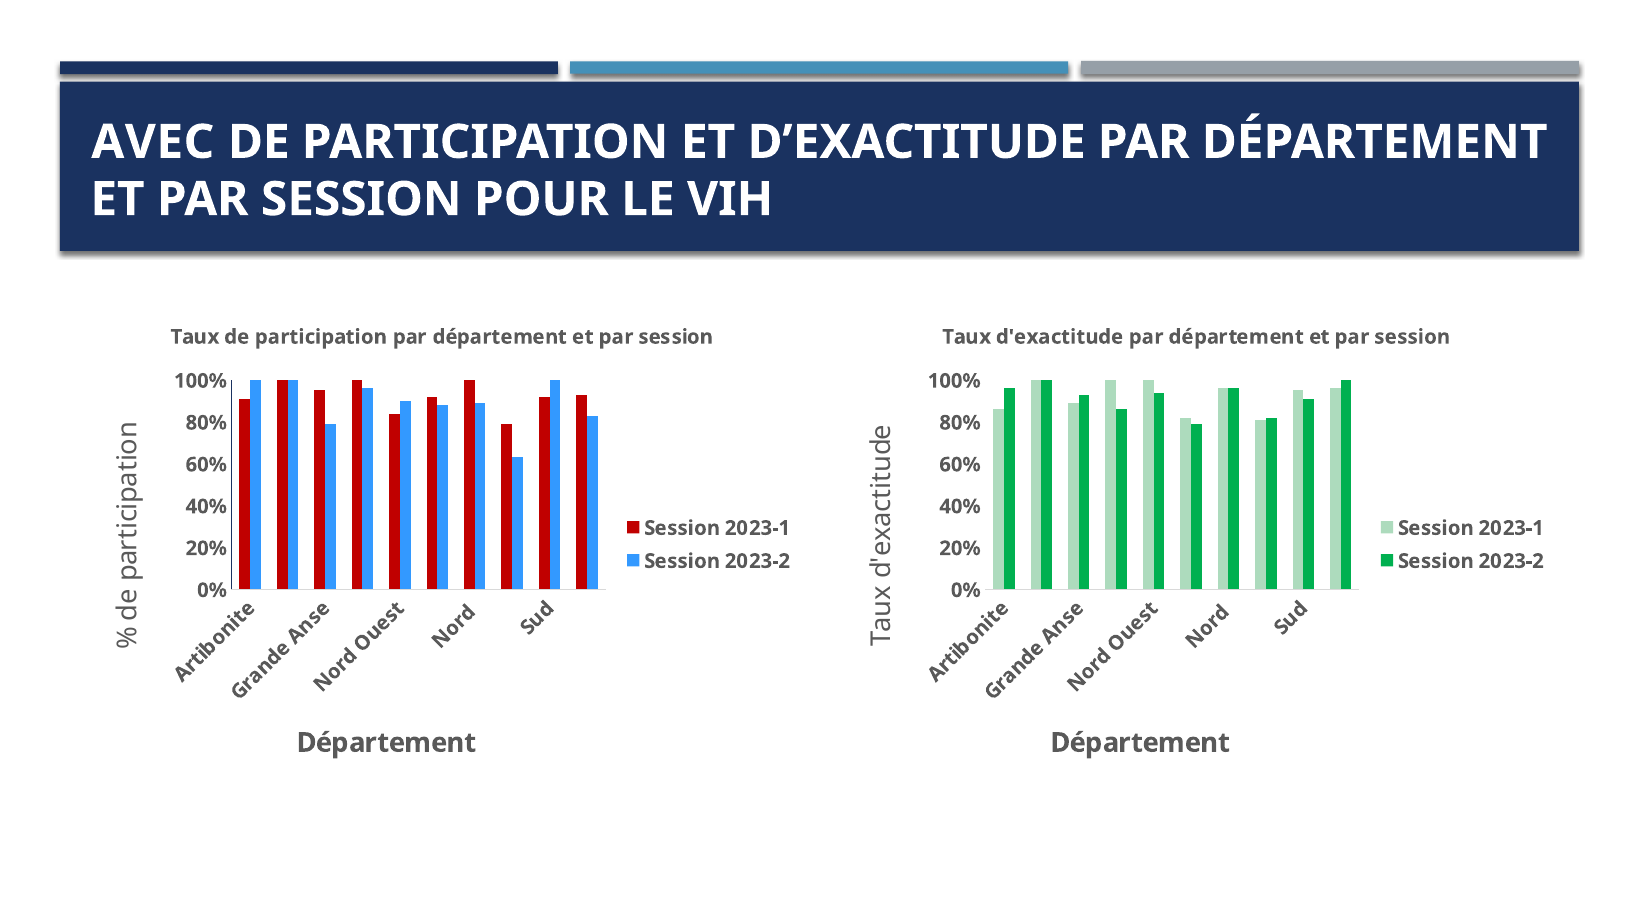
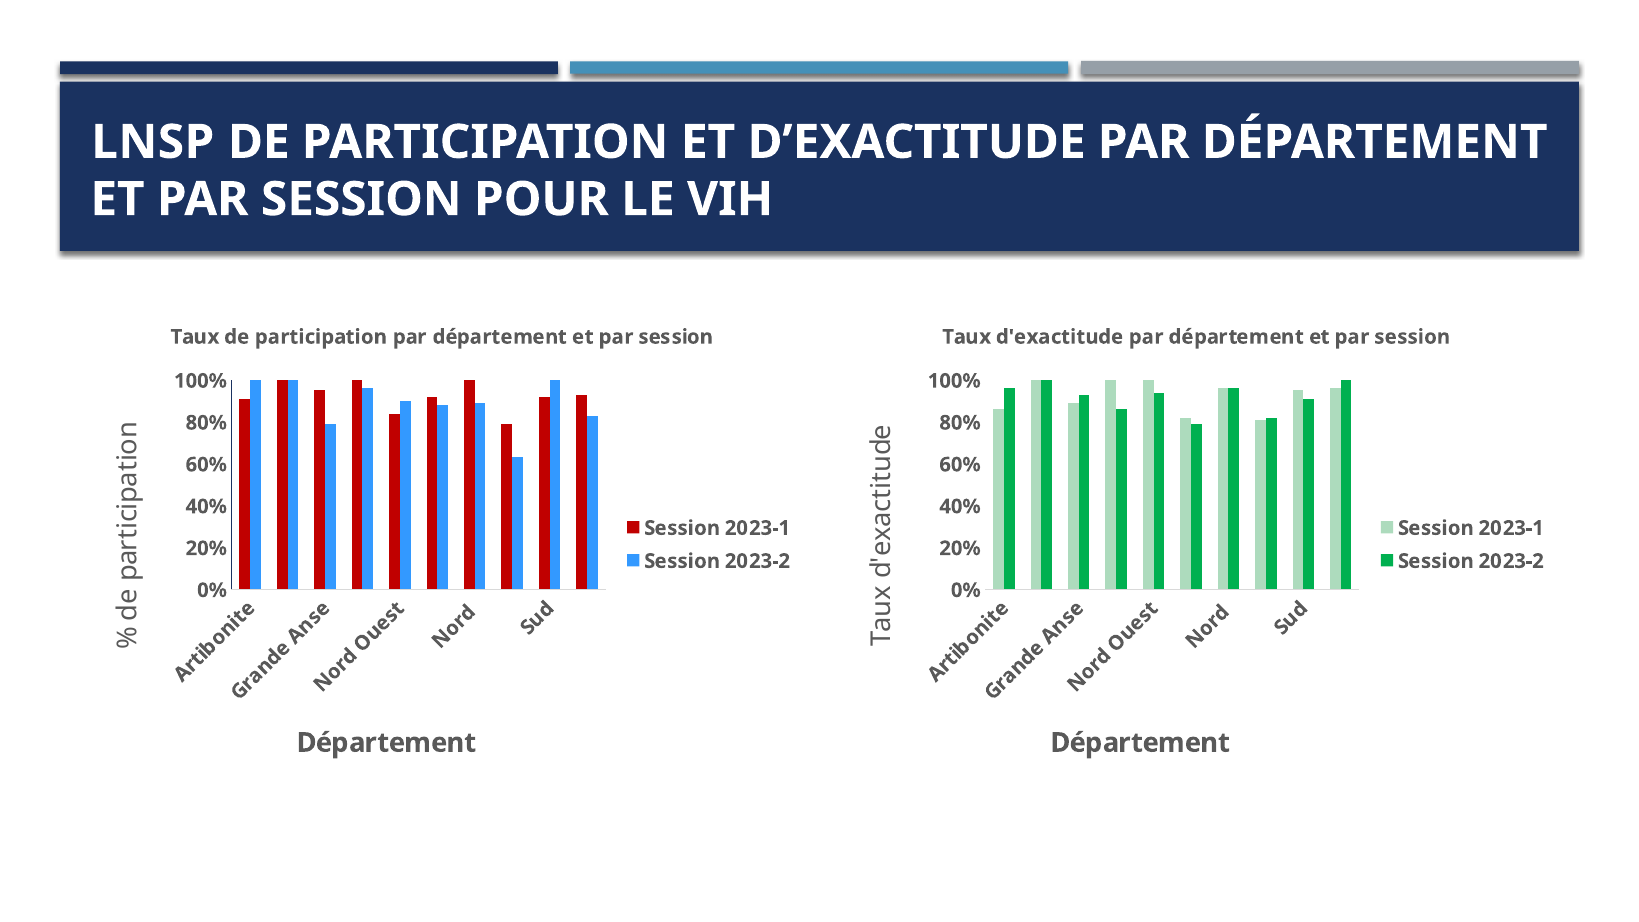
AVEC: AVEC -> LNSP
